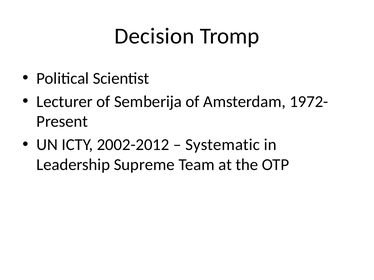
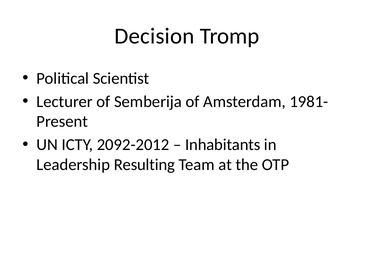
1972-: 1972- -> 1981-
2002-2012: 2002-2012 -> 2092-2012
Systematic: Systematic -> Inhabitants
Supreme: Supreme -> Resulting
